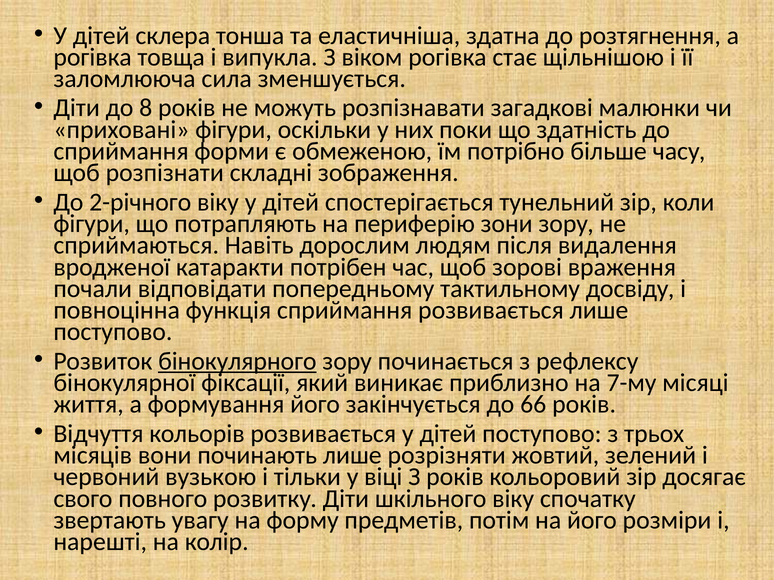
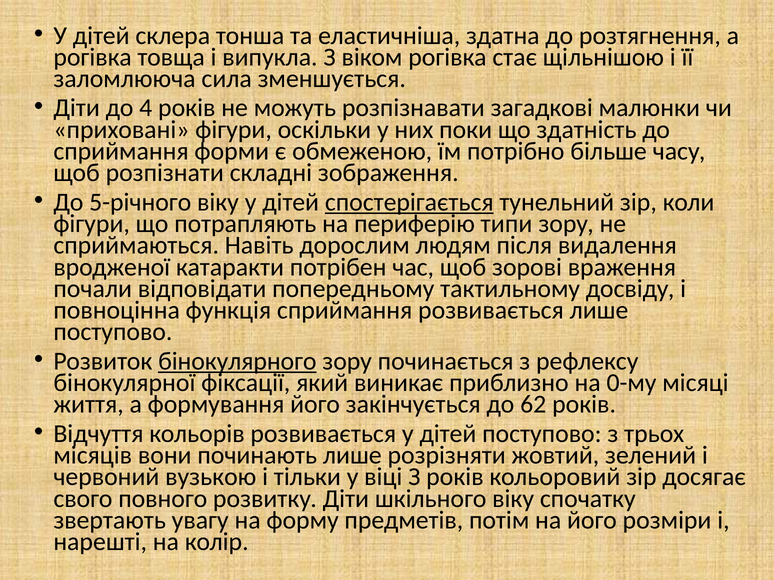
8: 8 -> 4
2-річного: 2-річного -> 5-річного
спостерігається underline: none -> present
зони: зони -> типи
7-му: 7-му -> 0-му
66: 66 -> 62
